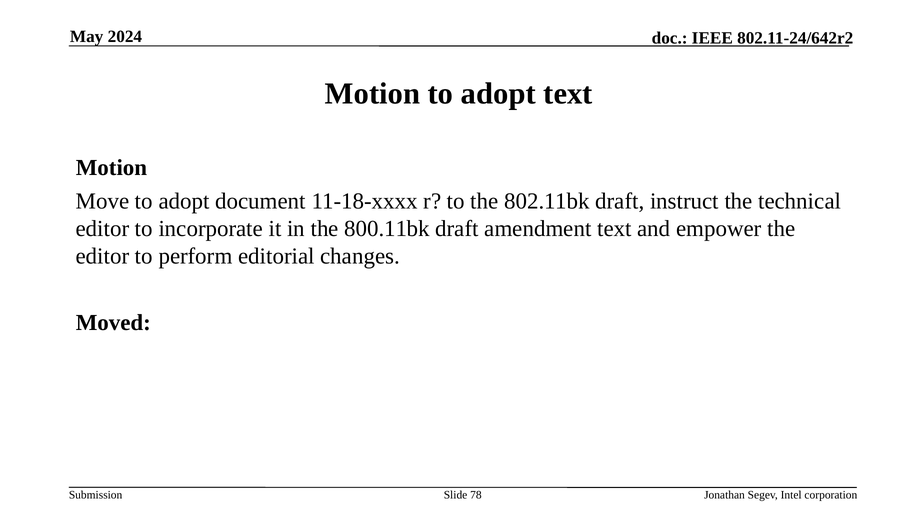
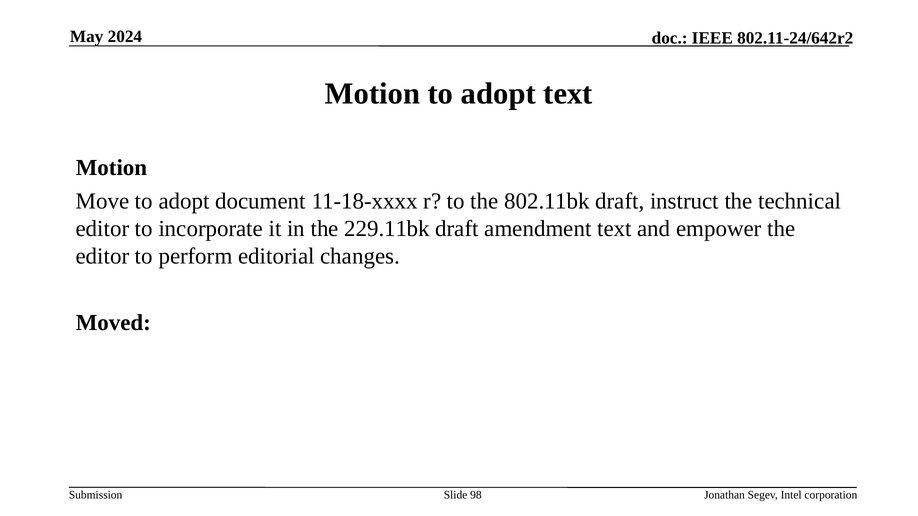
800.11bk: 800.11bk -> 229.11bk
78: 78 -> 98
